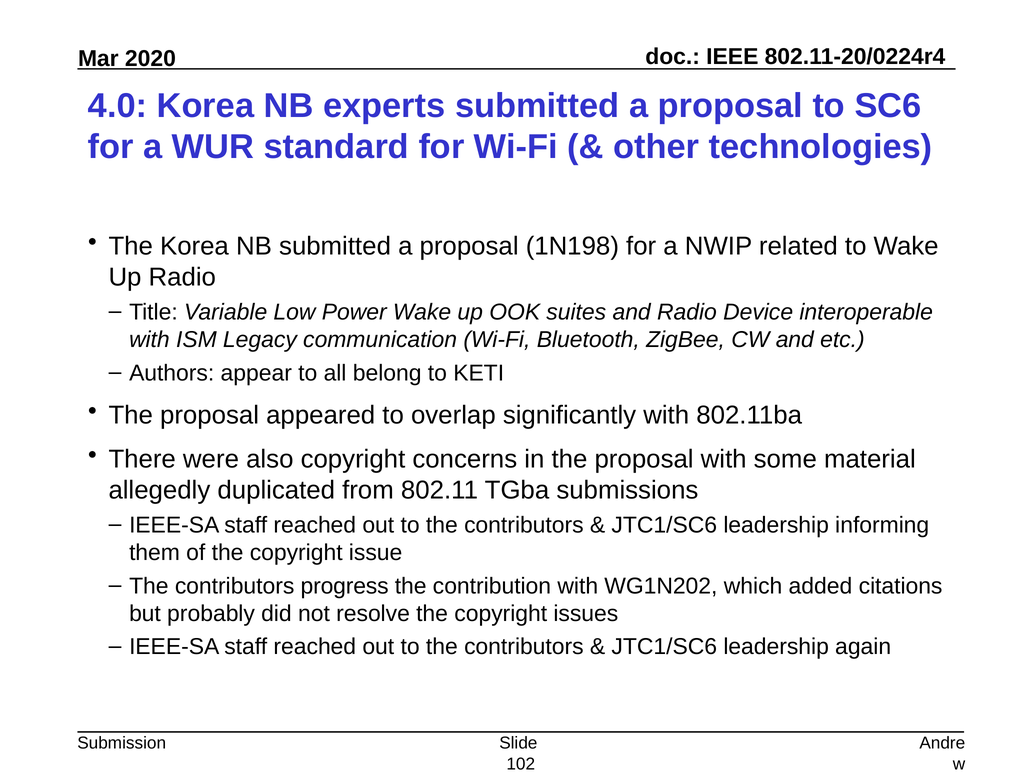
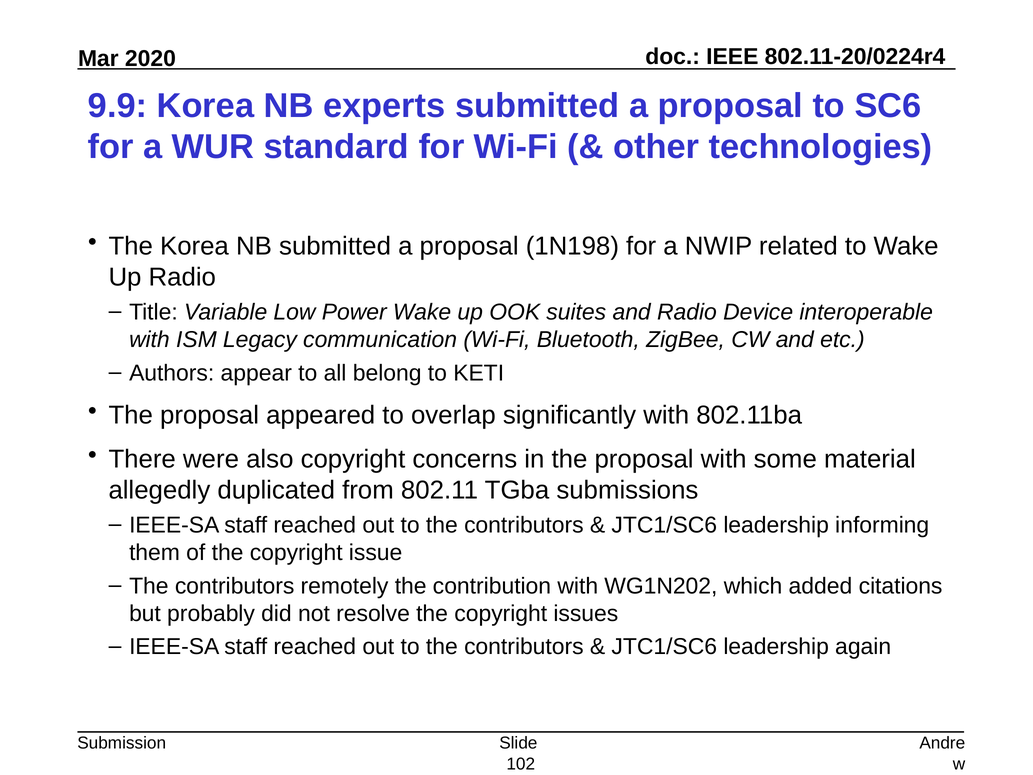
4.0: 4.0 -> 9.9
progress: progress -> remotely
